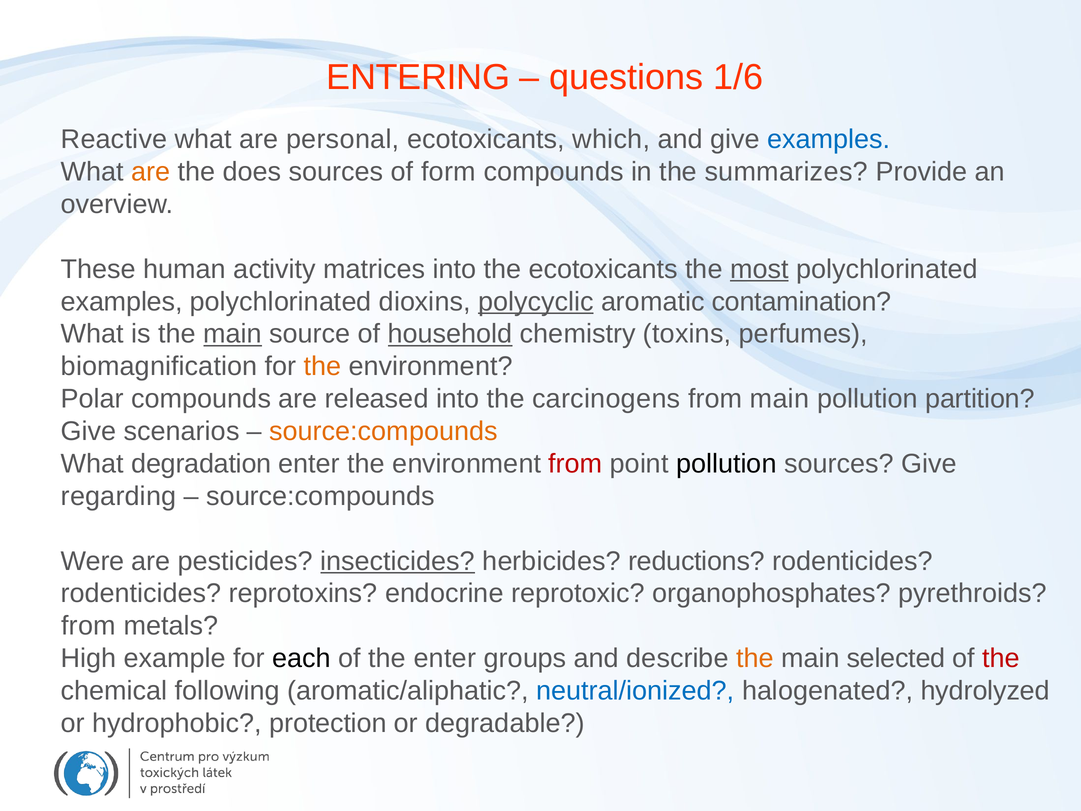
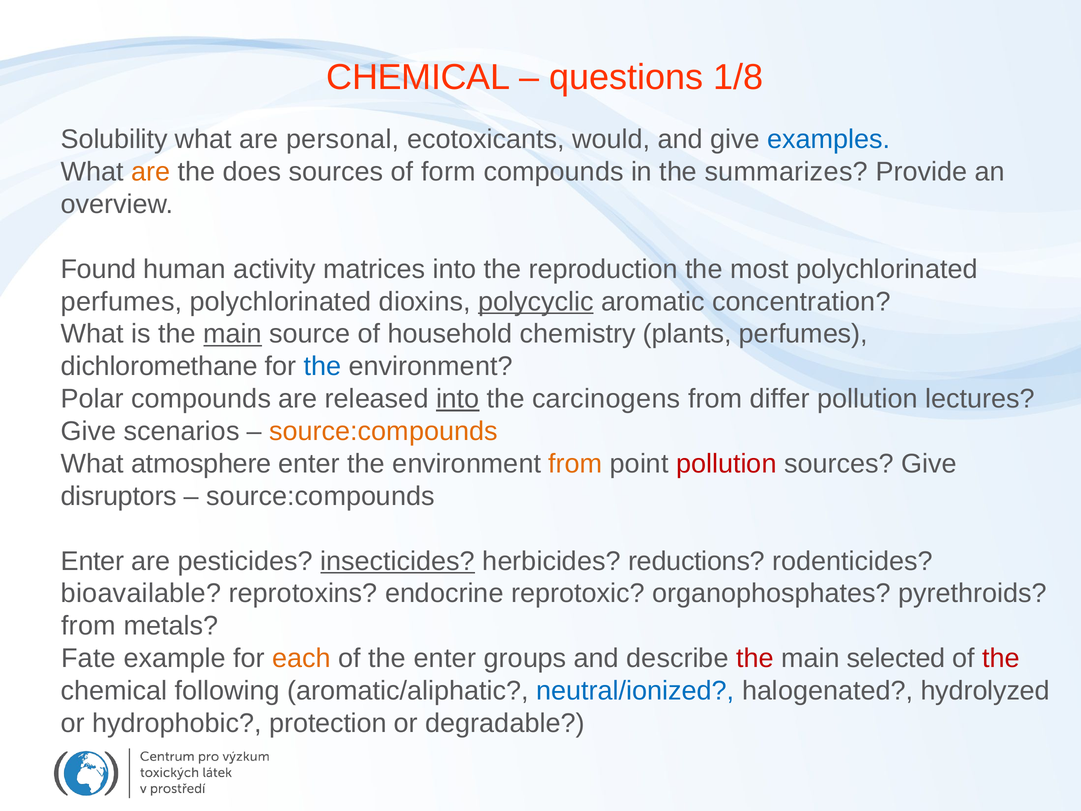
ENTERING at (418, 77): ENTERING -> CHEMICAL
1/6: 1/6 -> 1/8
Reactive: Reactive -> Solubility
which: which -> would
These: These -> Found
the ecotoxicants: ecotoxicants -> reproduction
most underline: present -> none
examples at (122, 302): examples -> perfumes
contamination: contamination -> concentration
household underline: present -> none
toxins: toxins -> plants
biomagnification: biomagnification -> dichloromethane
the at (323, 366) colour: orange -> blue
into at (458, 399) underline: none -> present
from main: main -> differ
partition: partition -> lectures
degradation: degradation -> atmosphere
from at (575, 464) colour: red -> orange
pollution at (726, 464) colour: black -> red
regarding: regarding -> disruptors
Were at (93, 561): Were -> Enter
rodenticides at (141, 593): rodenticides -> bioavailable
High: High -> Fate
each colour: black -> orange
the at (755, 658) colour: orange -> red
